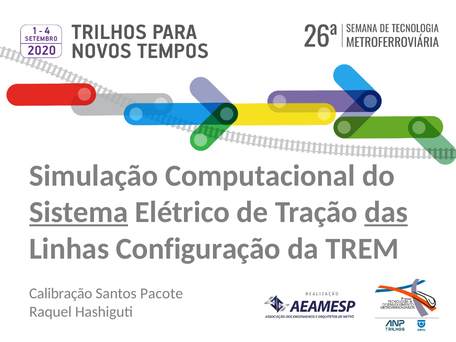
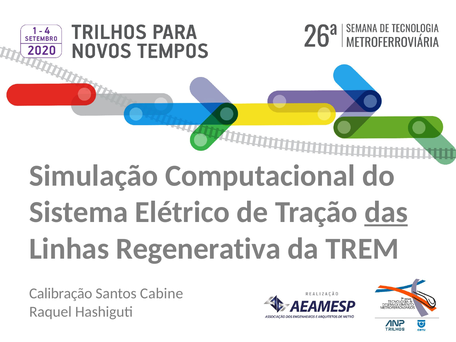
Sistema underline: present -> none
Configuração: Configuração -> Regenerativa
Pacote: Pacote -> Cabine
